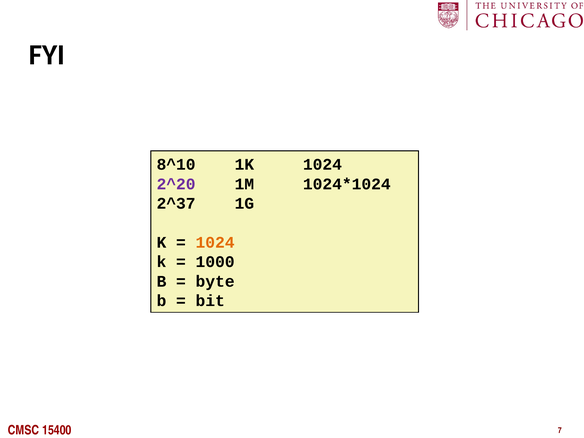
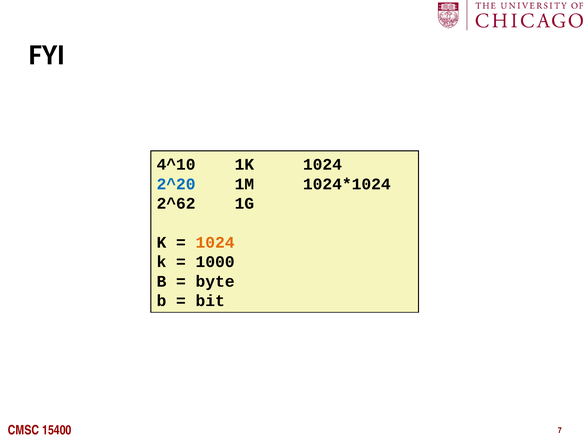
8^10: 8^10 -> 4^10
2^20 colour: purple -> blue
2^37: 2^37 -> 2^62
